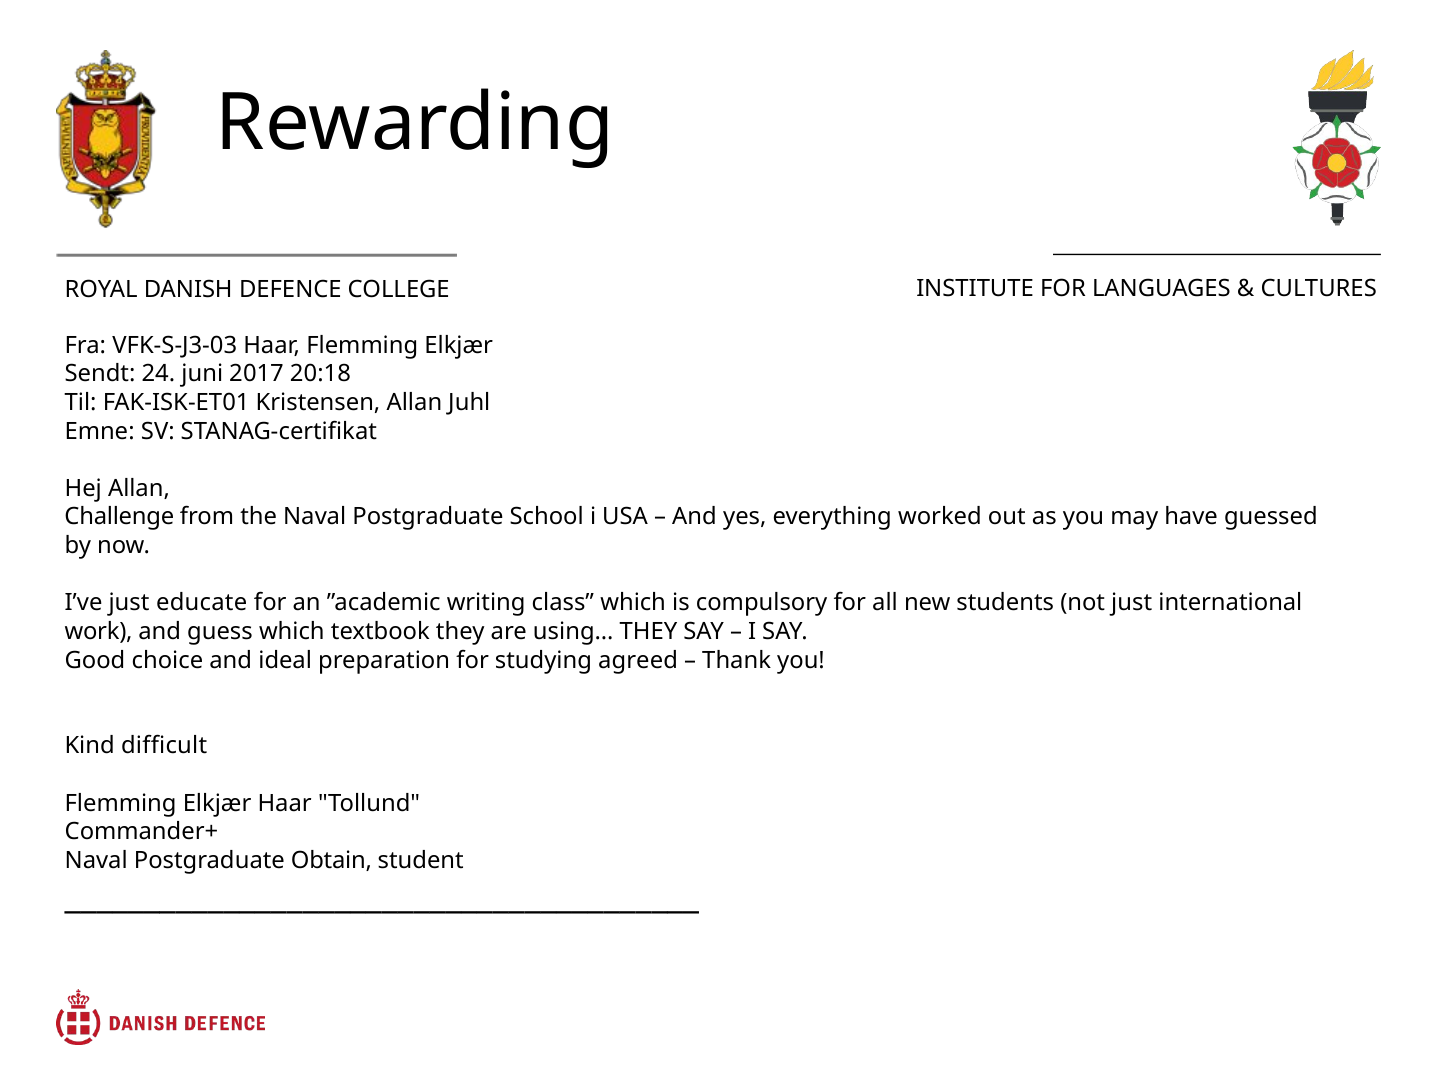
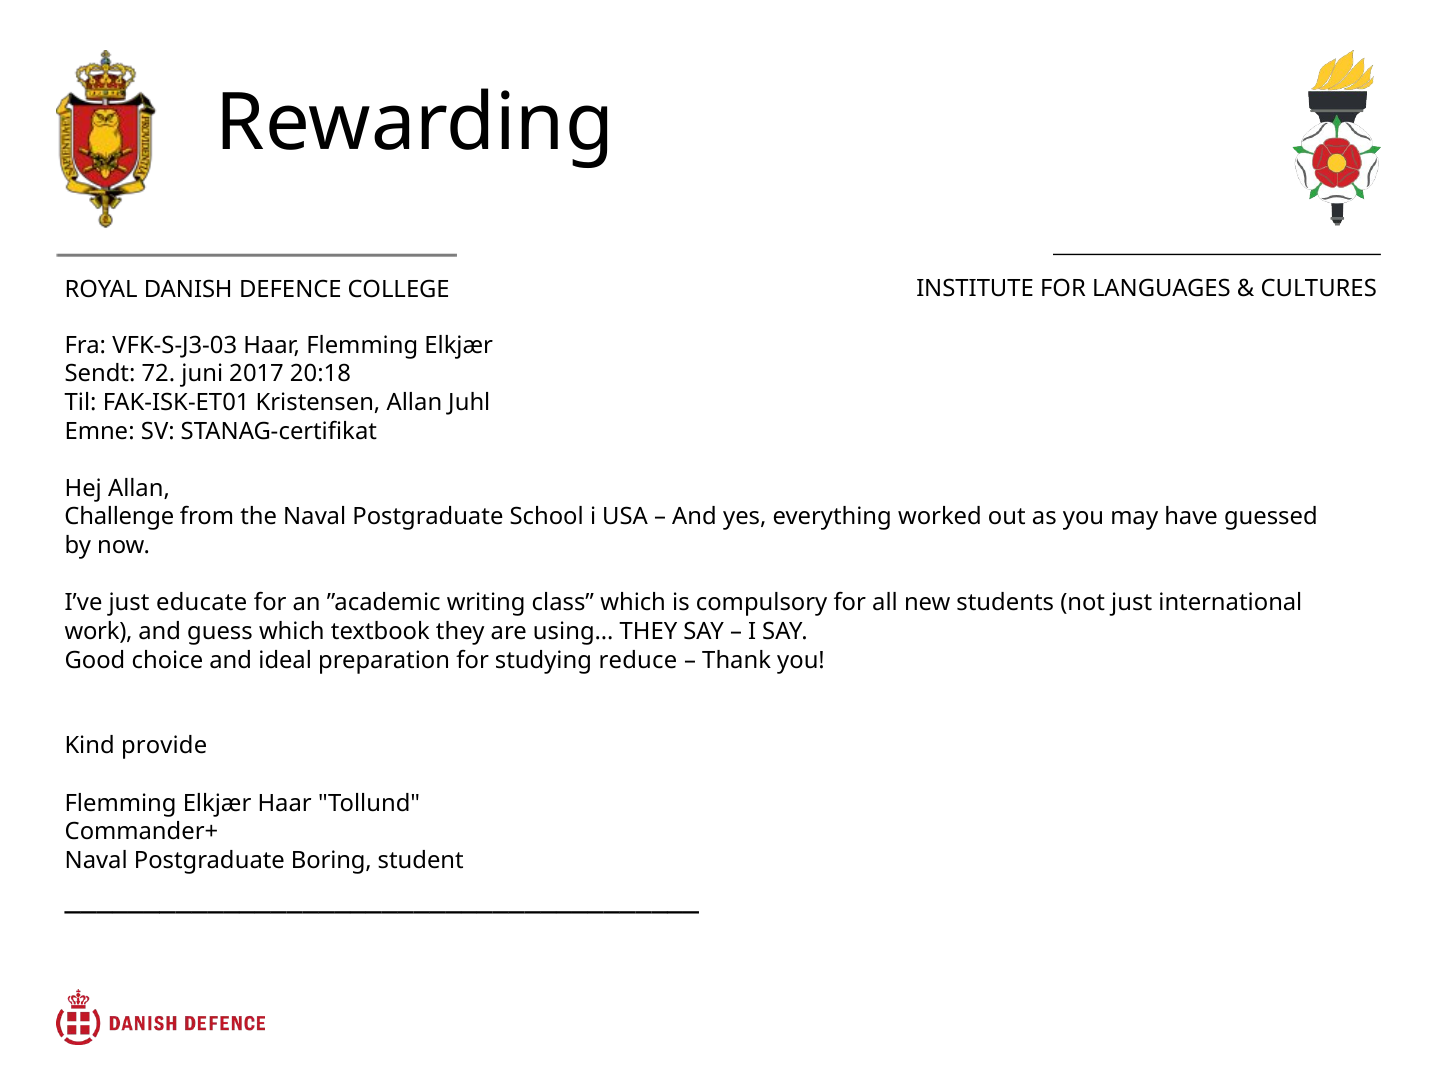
24: 24 -> 72
agreed: agreed -> reduce
difficult: difficult -> provide
Obtain: Obtain -> Boring
